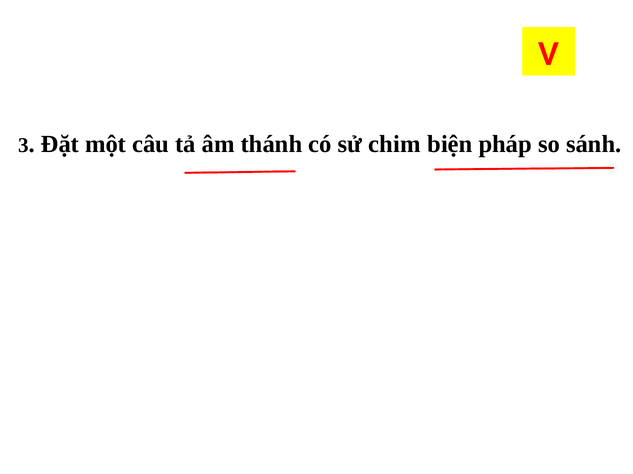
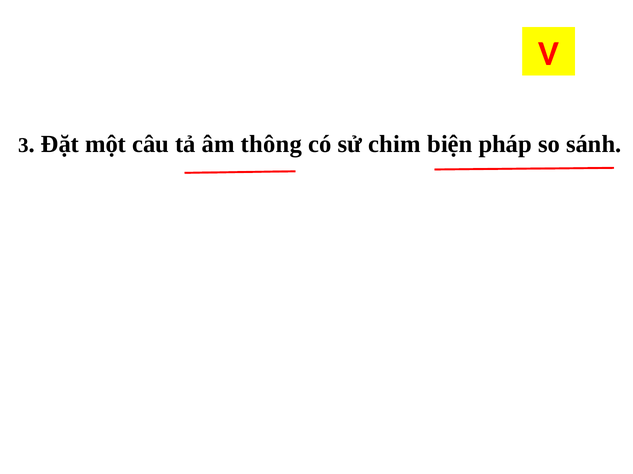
thánh: thánh -> thông
